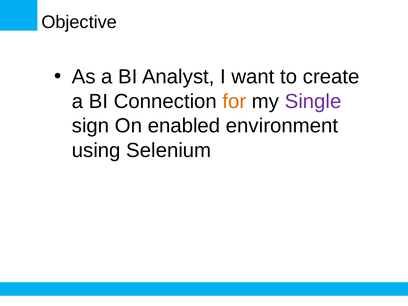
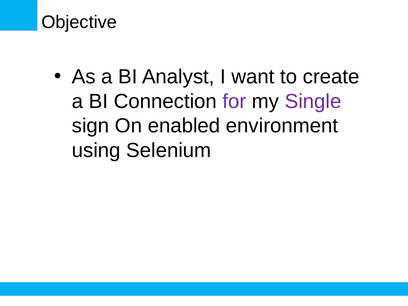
for colour: orange -> purple
